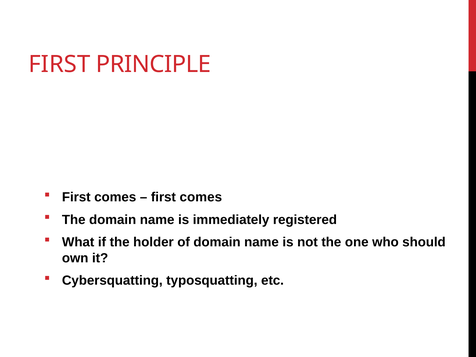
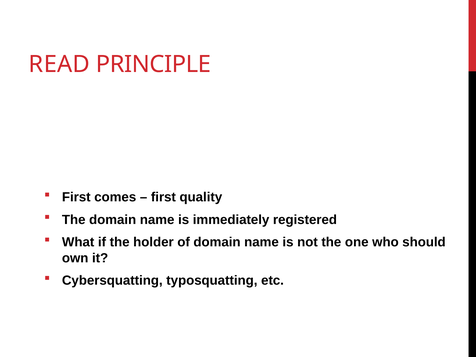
FIRST at (59, 64): FIRST -> READ
comes at (201, 197): comes -> quality
